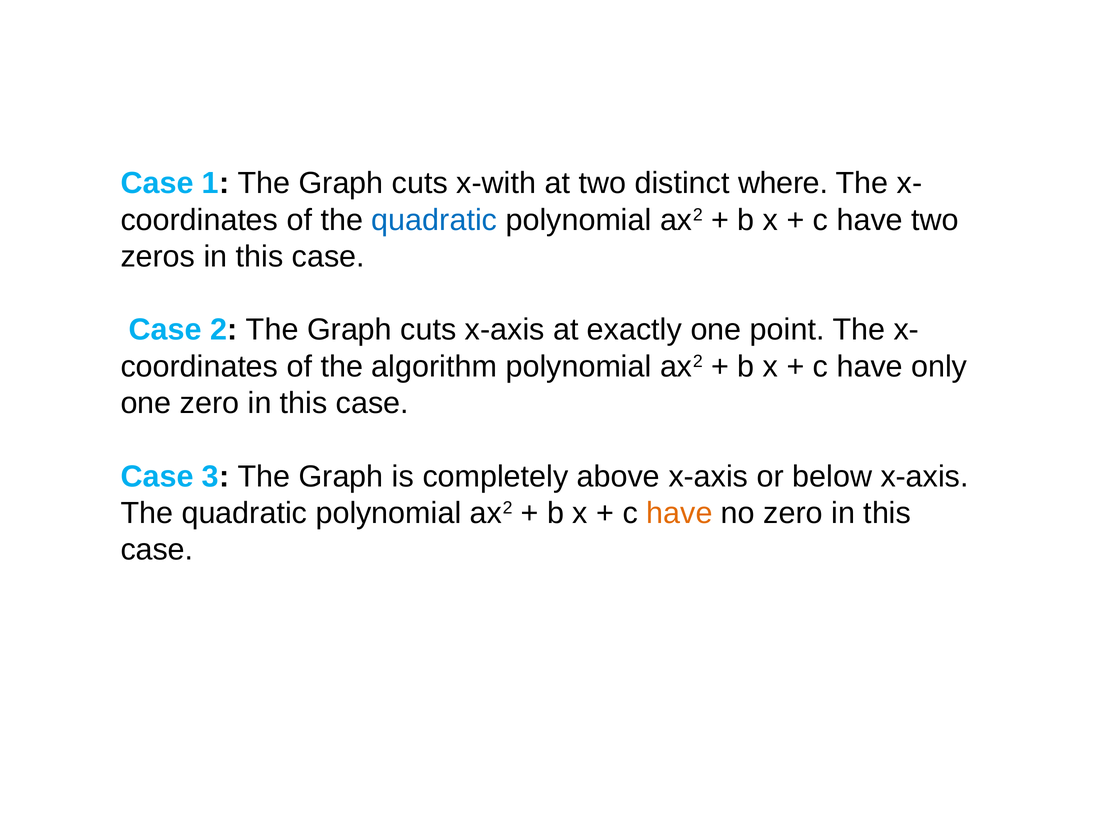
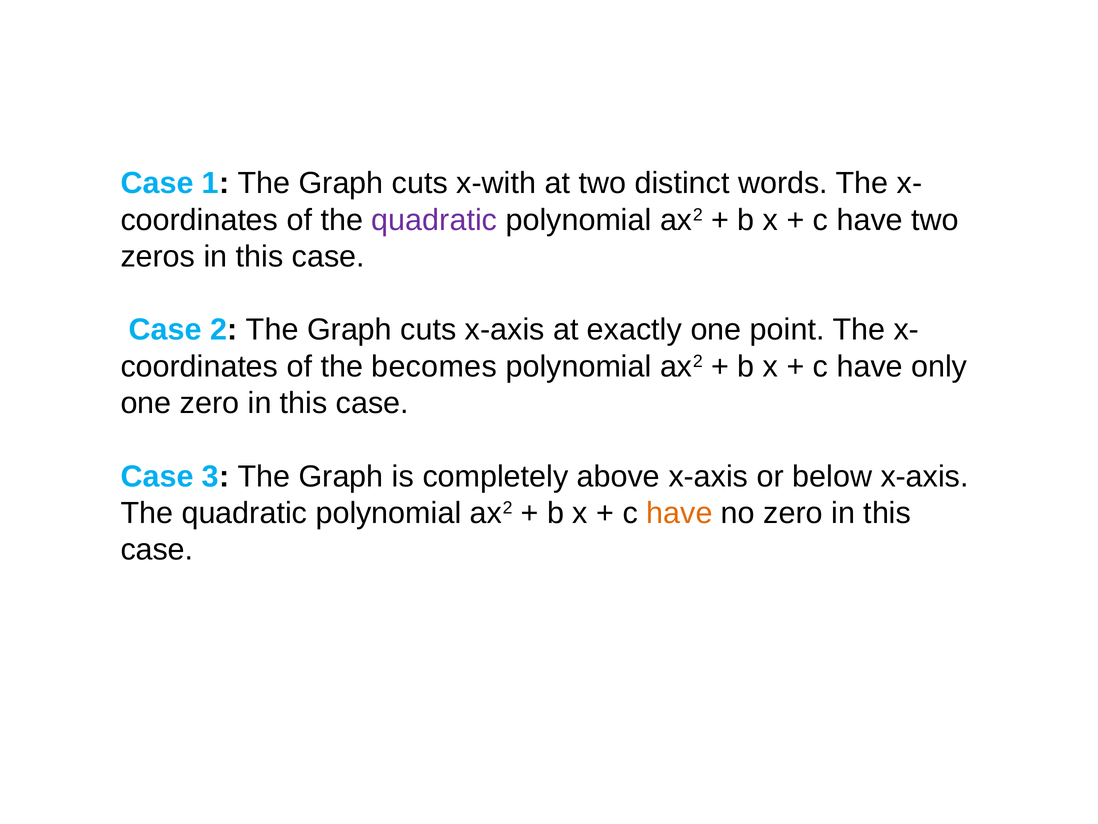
where: where -> words
quadratic at (434, 220) colour: blue -> purple
algorithm: algorithm -> becomes
